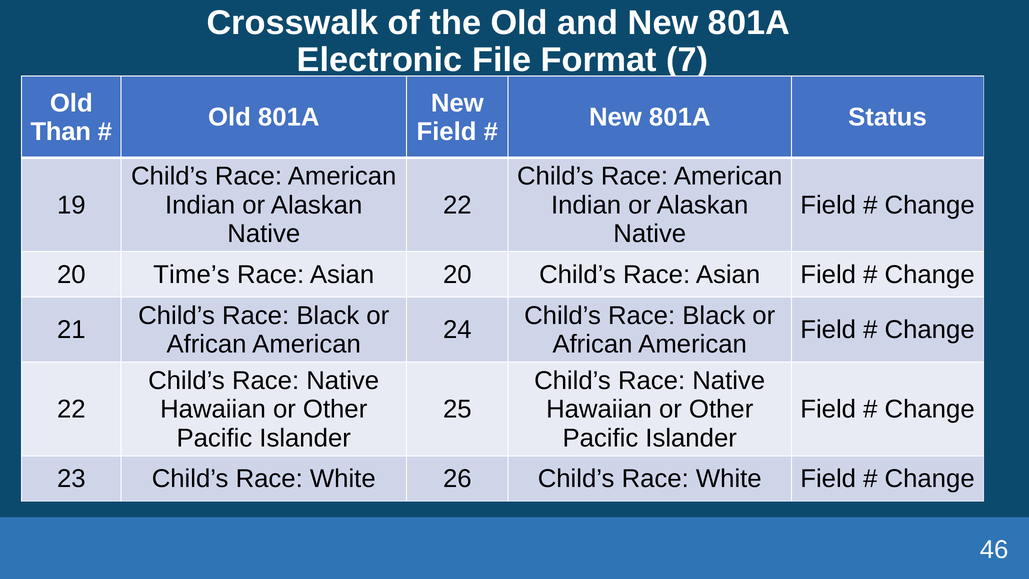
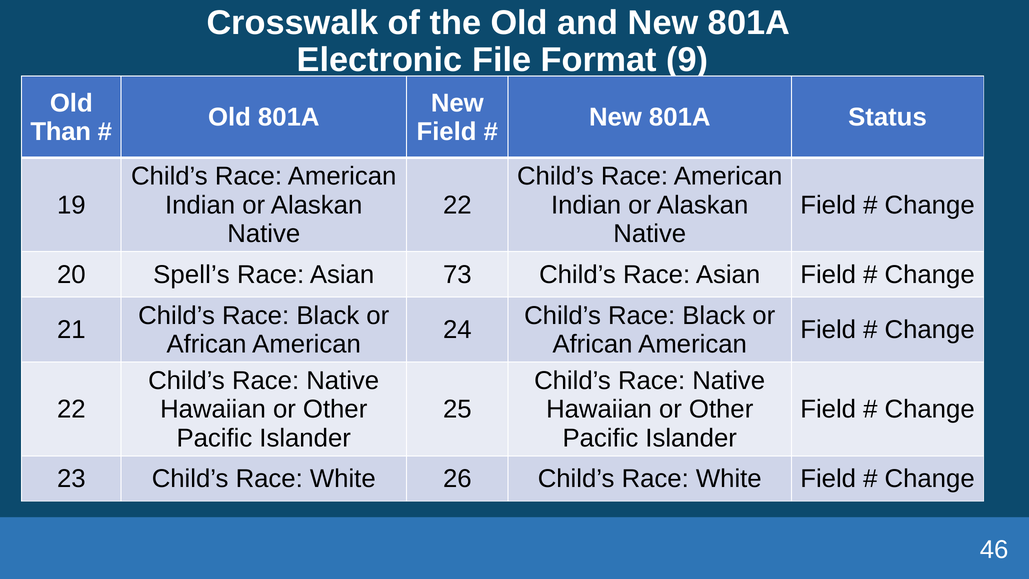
7: 7 -> 9
Time’s: Time’s -> Spell’s
Asian 20: 20 -> 73
